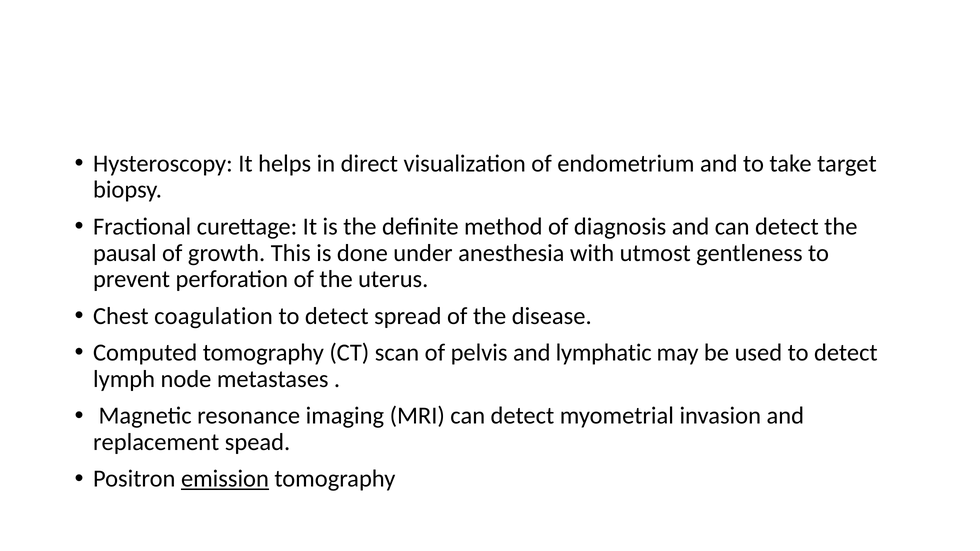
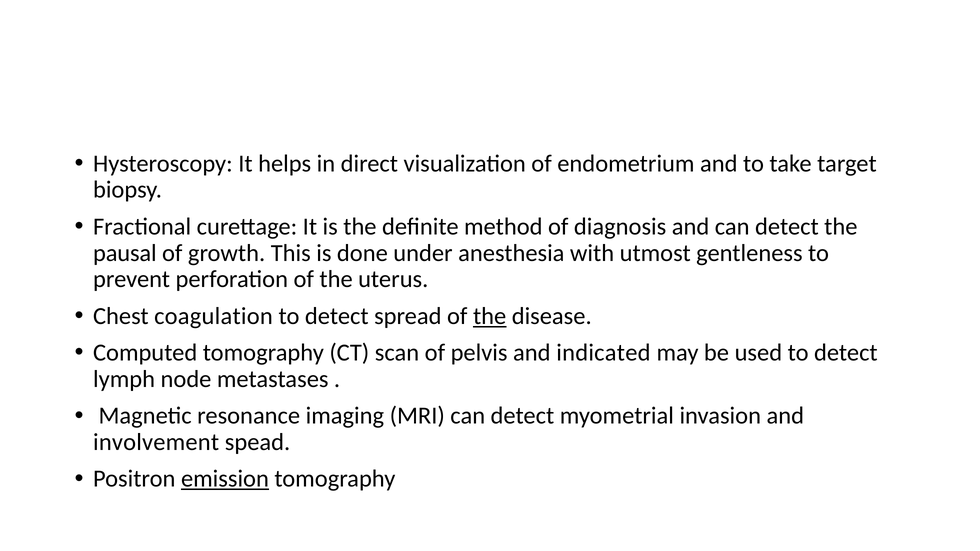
the at (490, 316) underline: none -> present
lymphatic: lymphatic -> indicated
replacement: replacement -> involvement
